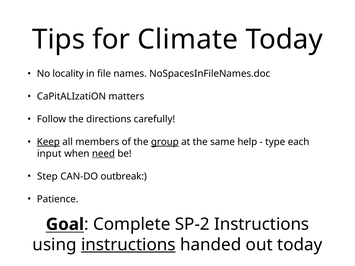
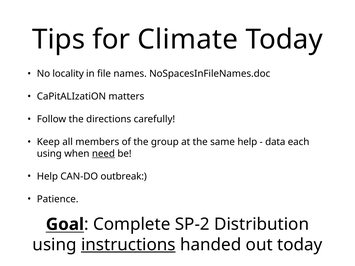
Keep underline: present -> none
group underline: present -> none
type: type -> data
input at (49, 154): input -> using
Step at (47, 177): Step -> Help
SP-2 Instructions: Instructions -> Distribution
